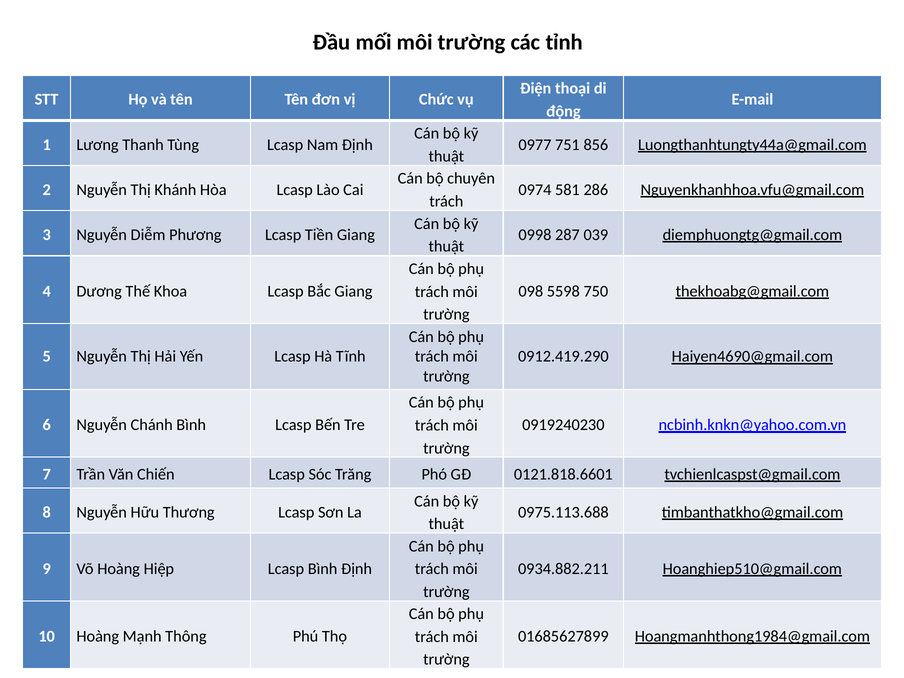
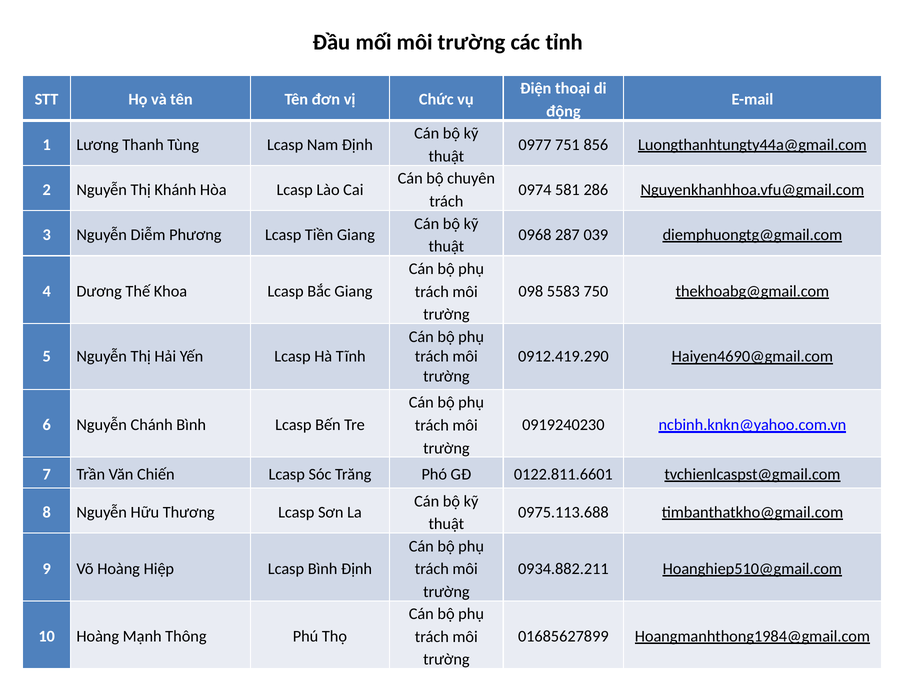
0998: 0998 -> 0968
5598: 5598 -> 5583
0121.818.6601: 0121.818.6601 -> 0122.811.6601
